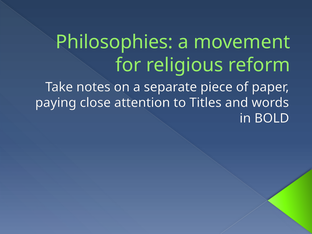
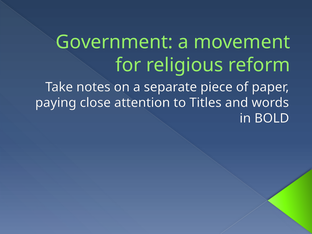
Philosophies: Philosophies -> Government
